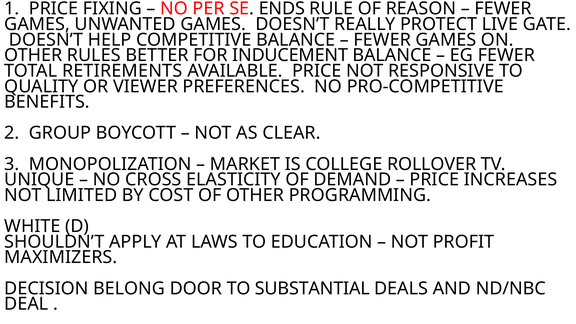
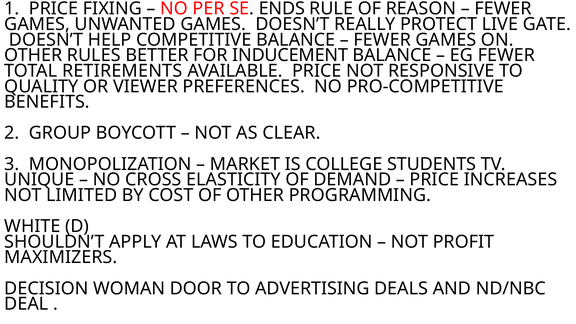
ROLLOVER: ROLLOVER -> STUDENTS
BELONG: BELONG -> WOMAN
SUBSTANTIAL: SUBSTANTIAL -> ADVERTISING
